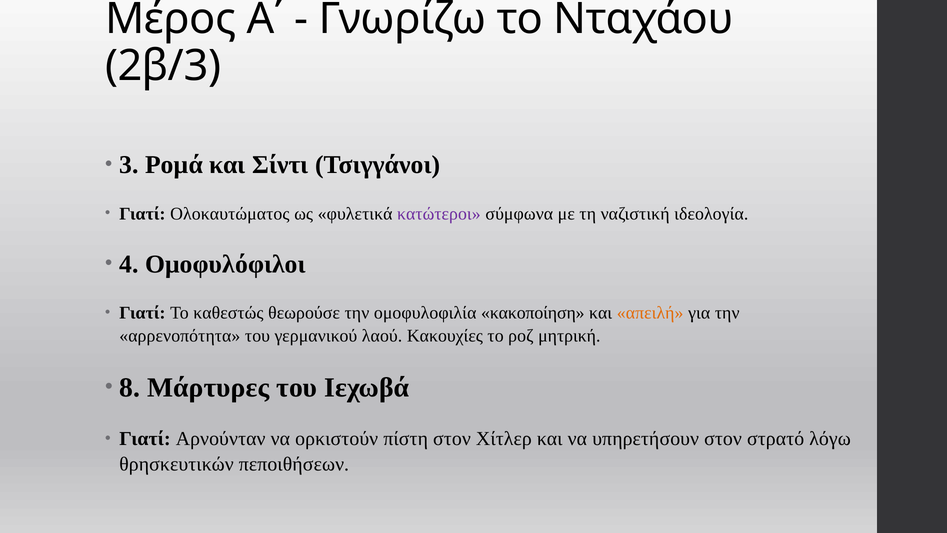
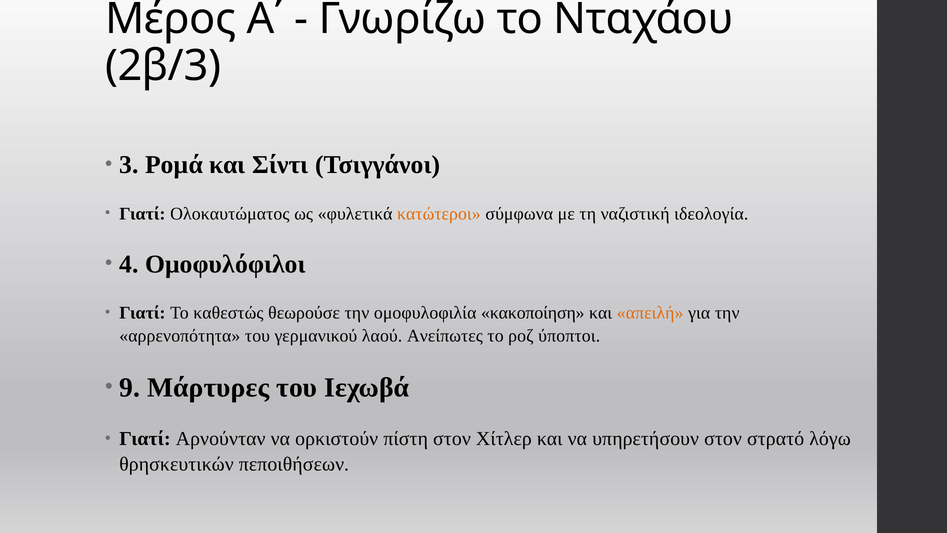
κατώτεροι colour: purple -> orange
Κακουχίες: Κακουχίες -> Ανείπωτες
μητρική: μητρική -> ύποπτοι
8: 8 -> 9
